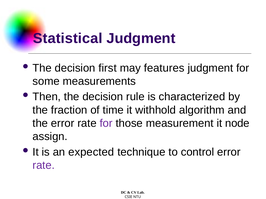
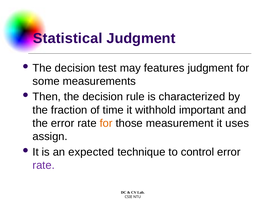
first: first -> test
algorithm: algorithm -> important
for at (106, 124) colour: purple -> orange
node: node -> uses
